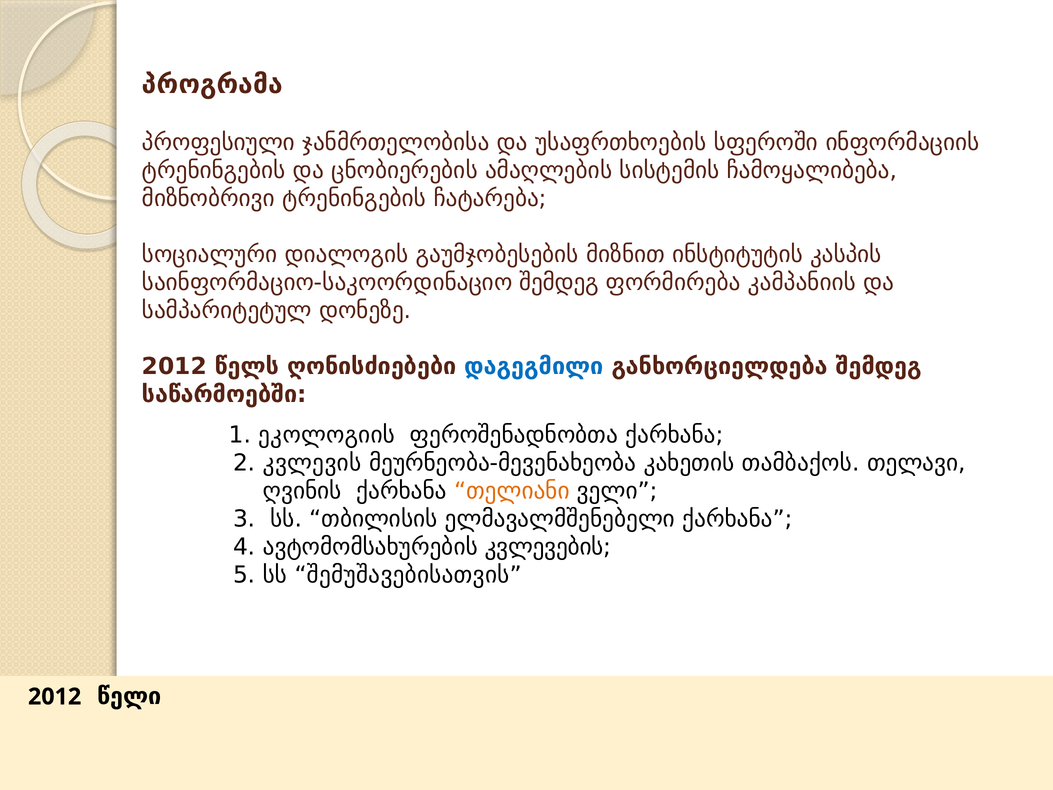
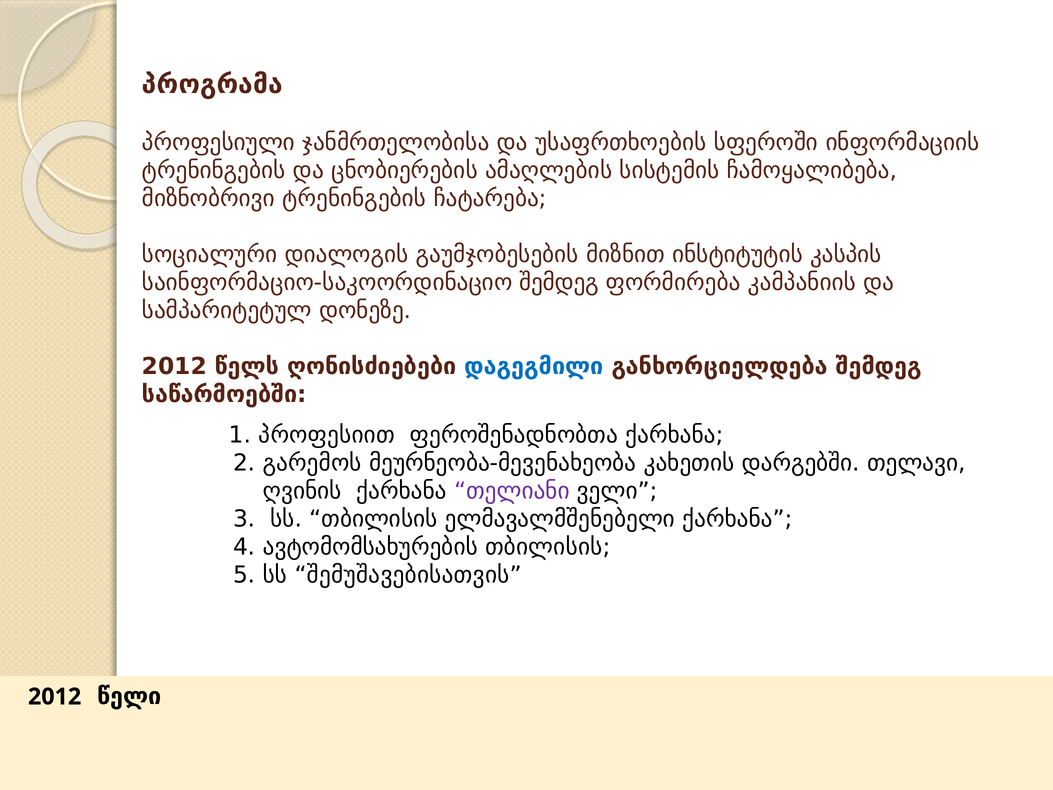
ეკოლოგიის: ეკოლოგიის -> პროფესიით
კვლევის: კვლევის -> გარემოს
თამბაქოს: თამბაქოს -> დარგებში
თელიანი colour: orange -> purple
ავტომომსახურების კვლევების: კვლევების -> თბილისის
